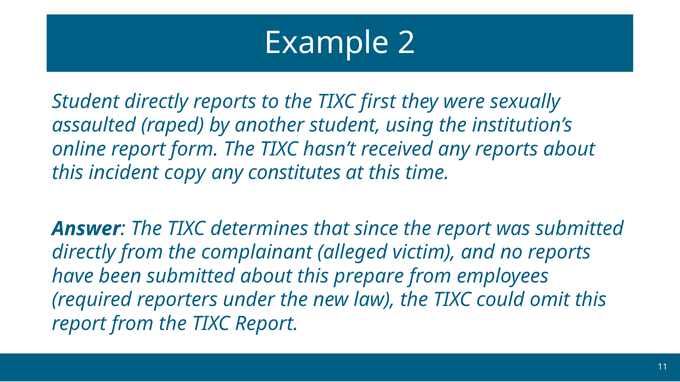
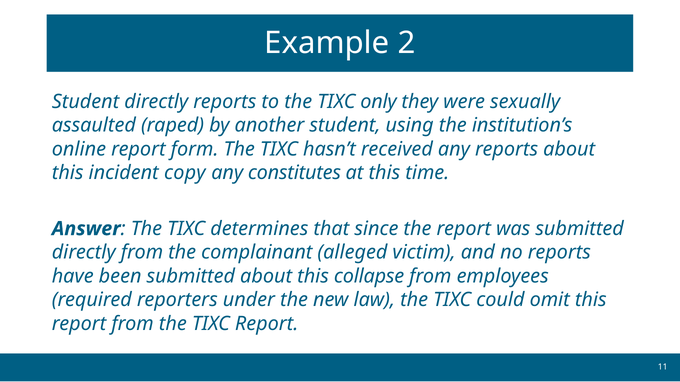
first: first -> only
prepare: prepare -> collapse
